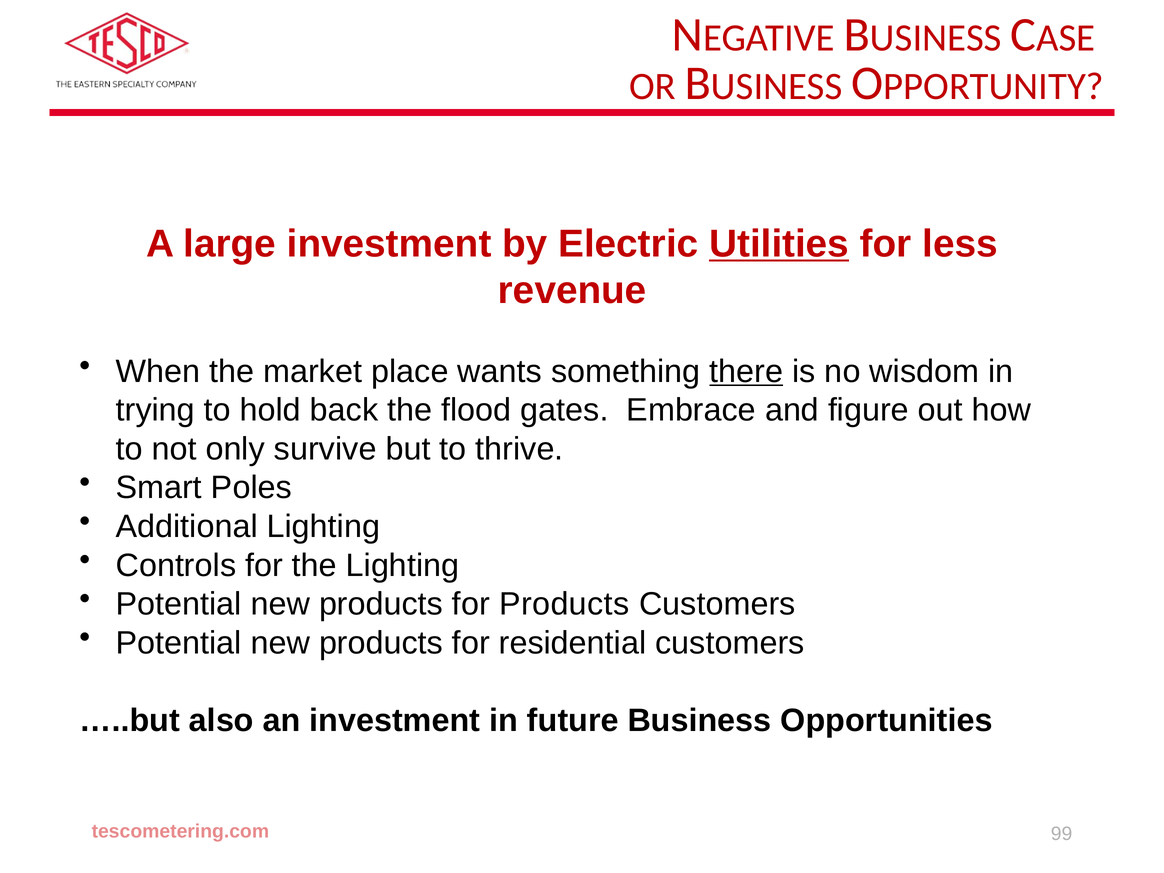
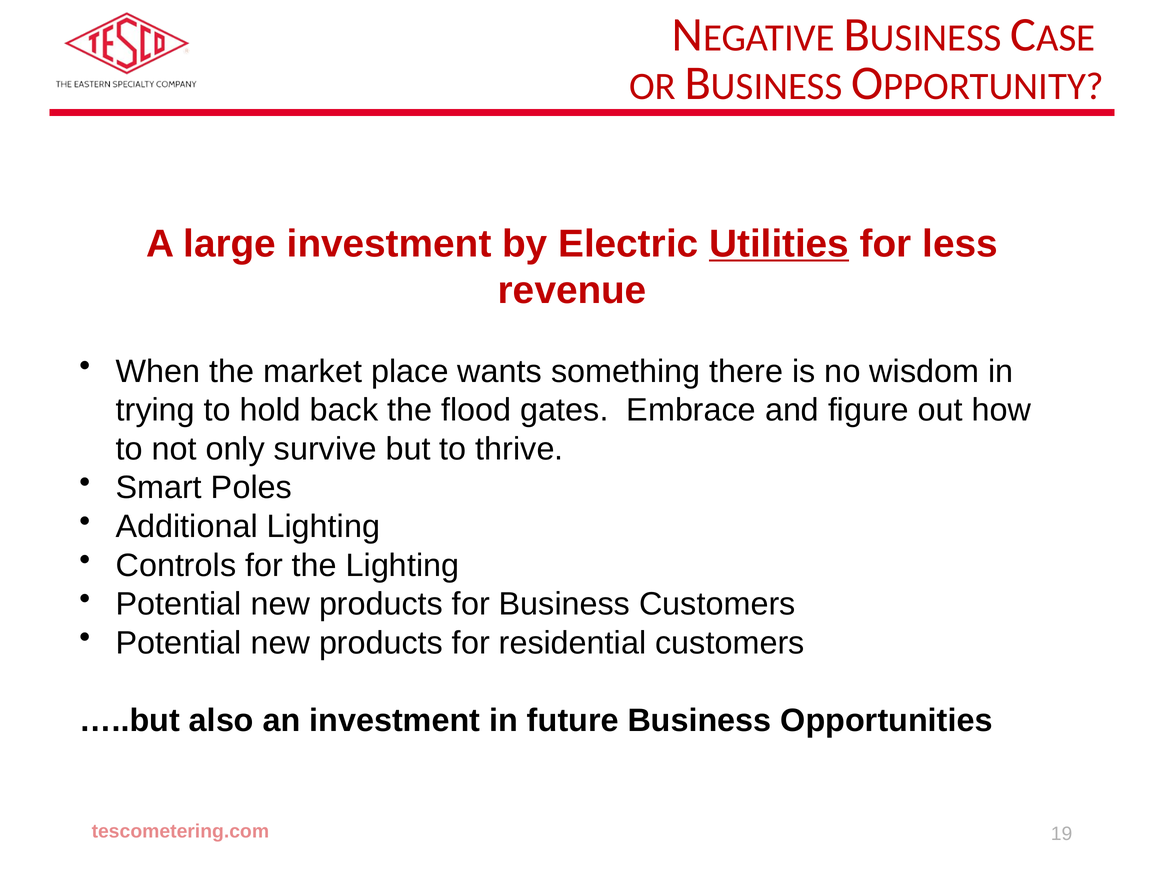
there underline: present -> none
for Products: Products -> Business
99: 99 -> 19
